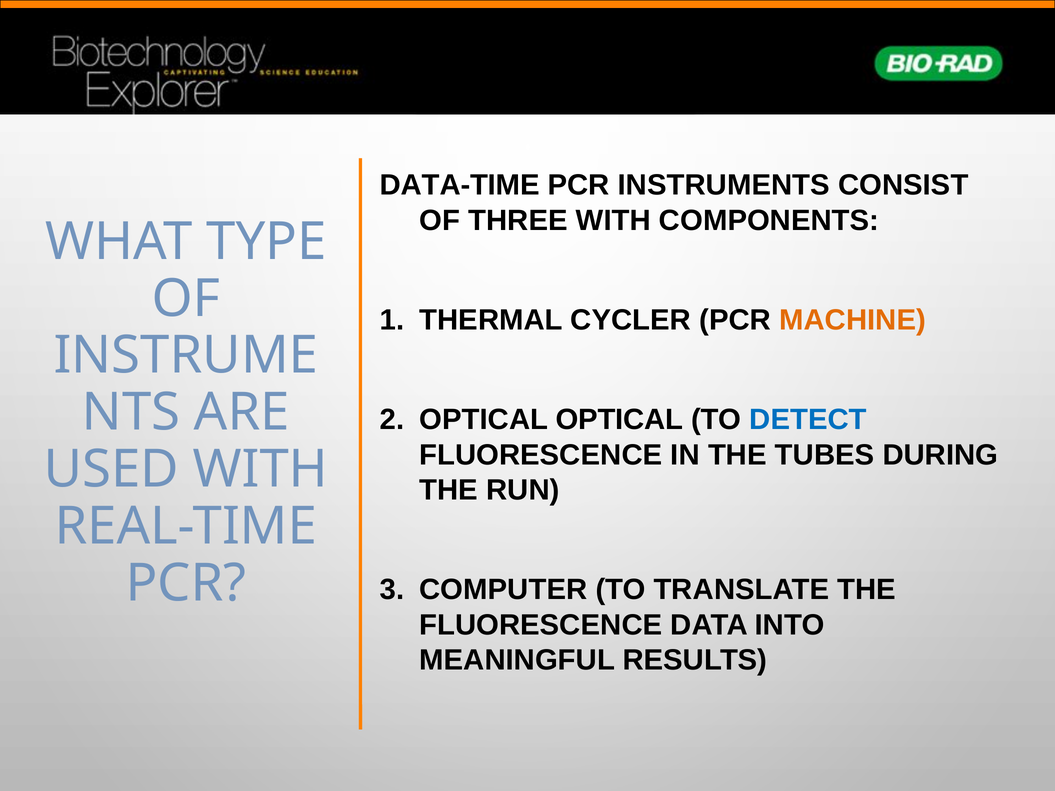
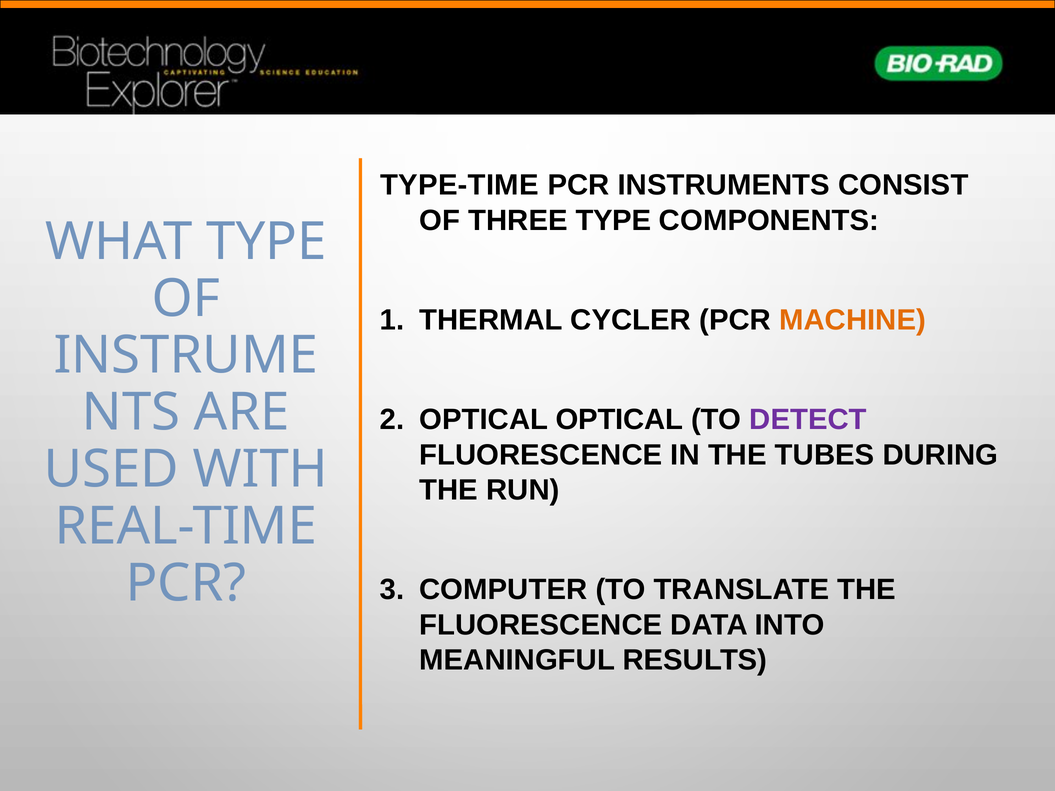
DATA-TIME: DATA-TIME -> TYPE-TIME
THREE WITH: WITH -> TYPE
DETECT colour: blue -> purple
